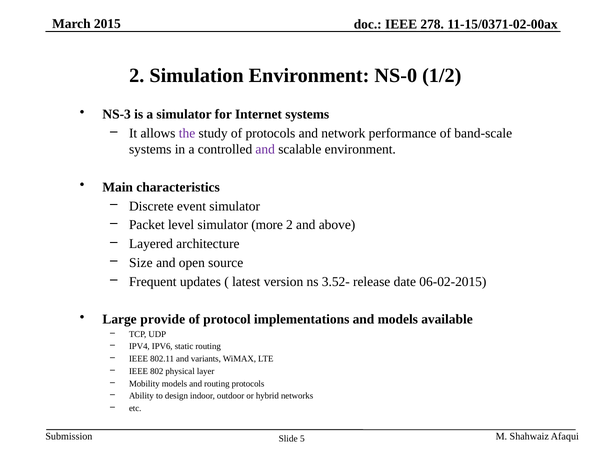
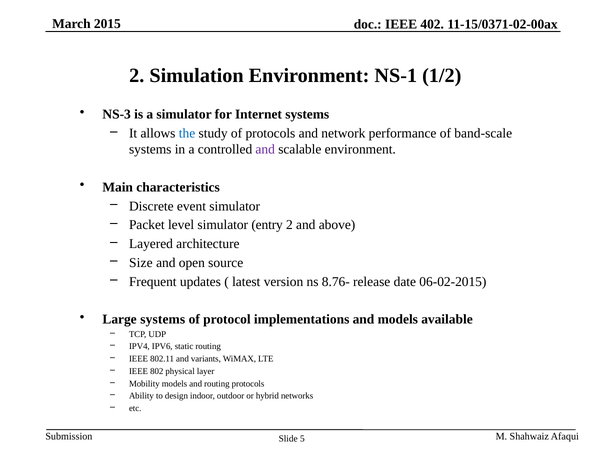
278: 278 -> 402
NS-0: NS-0 -> NS-1
the colour: purple -> blue
more: more -> entry
3.52-: 3.52- -> 8.76-
Large provide: provide -> systems
